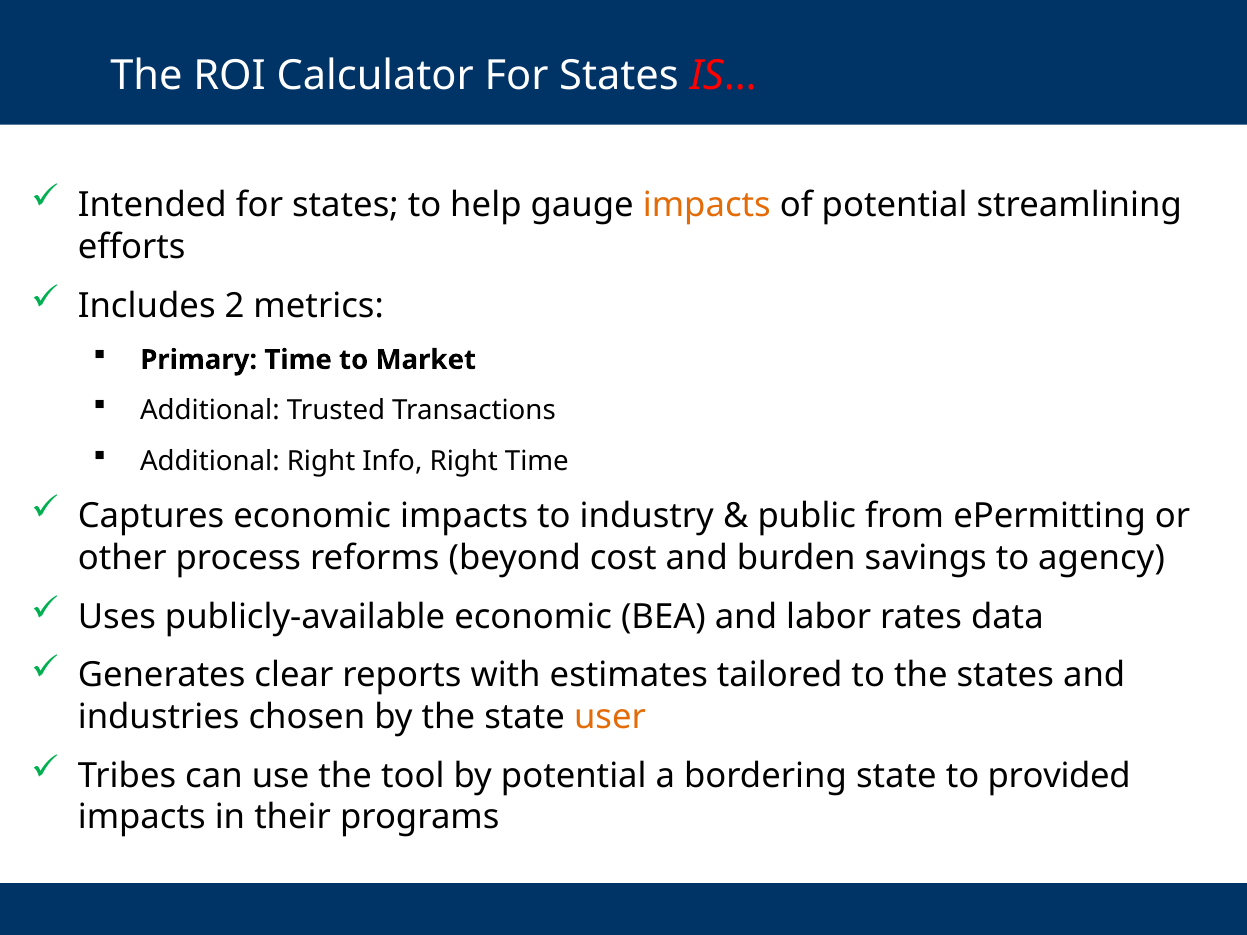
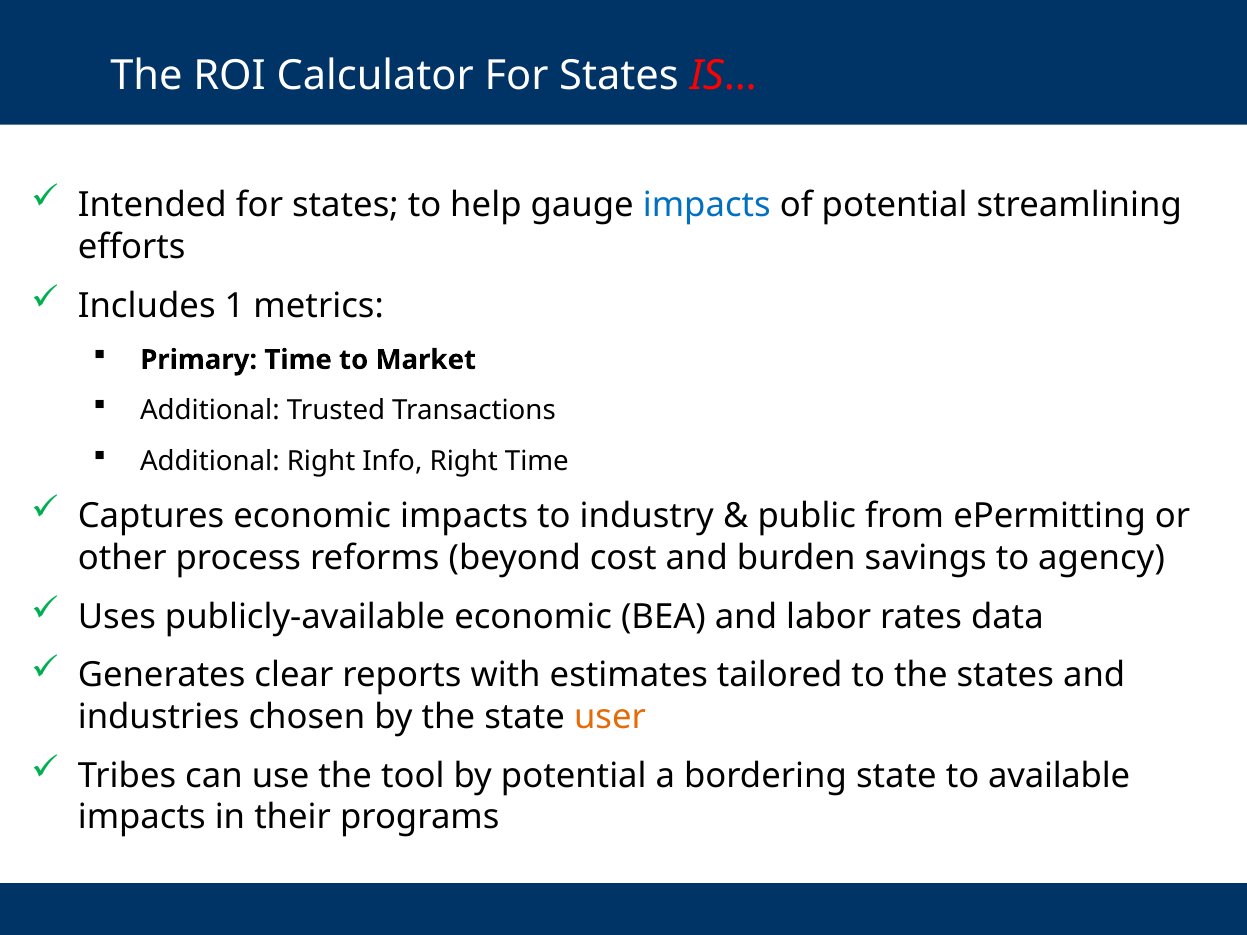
impacts at (707, 205) colour: orange -> blue
2: 2 -> 1
provided: provided -> available
